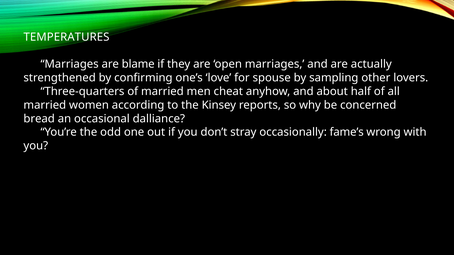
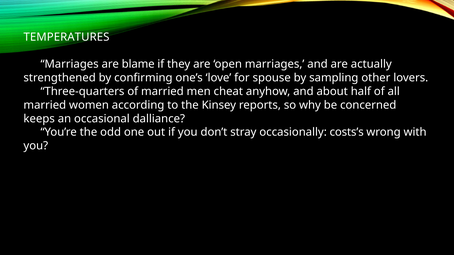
bread: bread -> keeps
fame’s: fame’s -> costs’s
